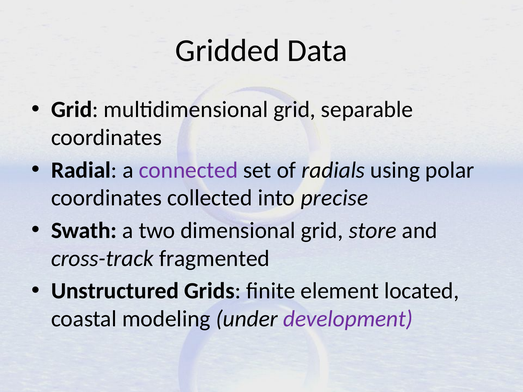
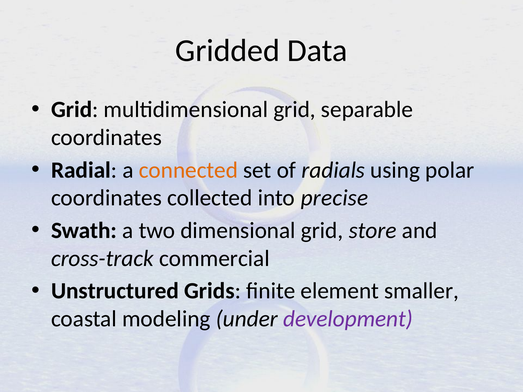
connected colour: purple -> orange
fragmented: fragmented -> commercial
located: located -> smaller
